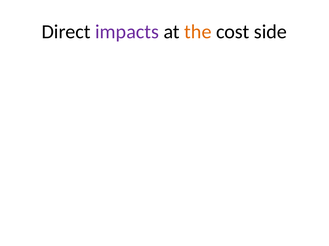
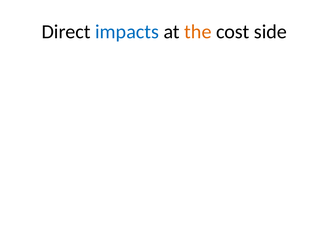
impacts colour: purple -> blue
